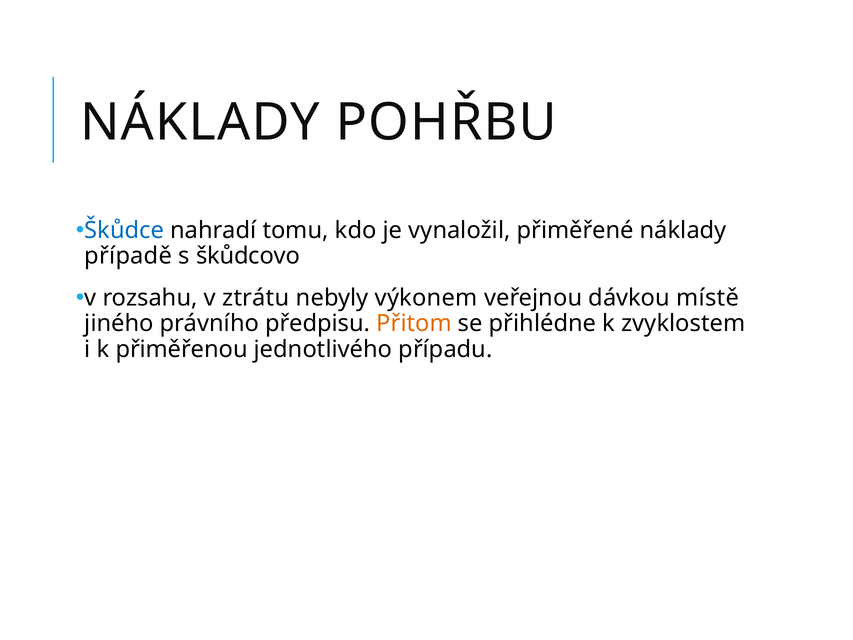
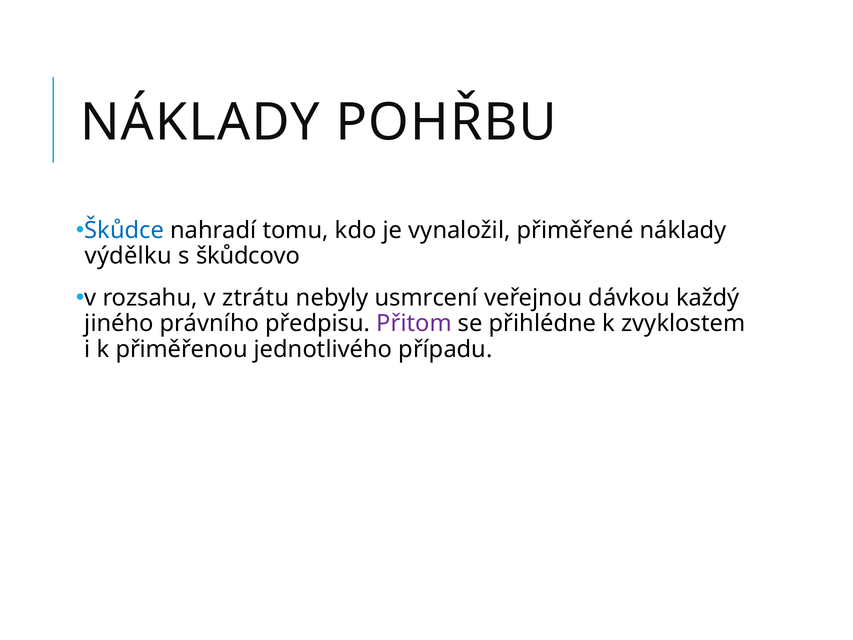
případě: případě -> výdělku
výkonem: výkonem -> usmrcení
místě: místě -> každý
Přitom colour: orange -> purple
